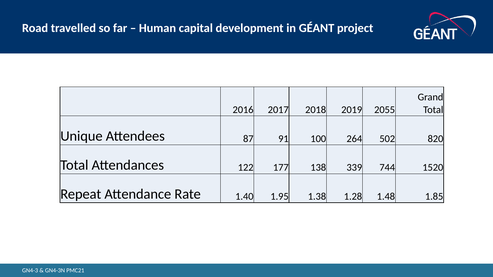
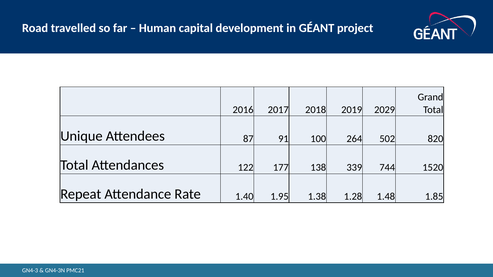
2055: 2055 -> 2029
